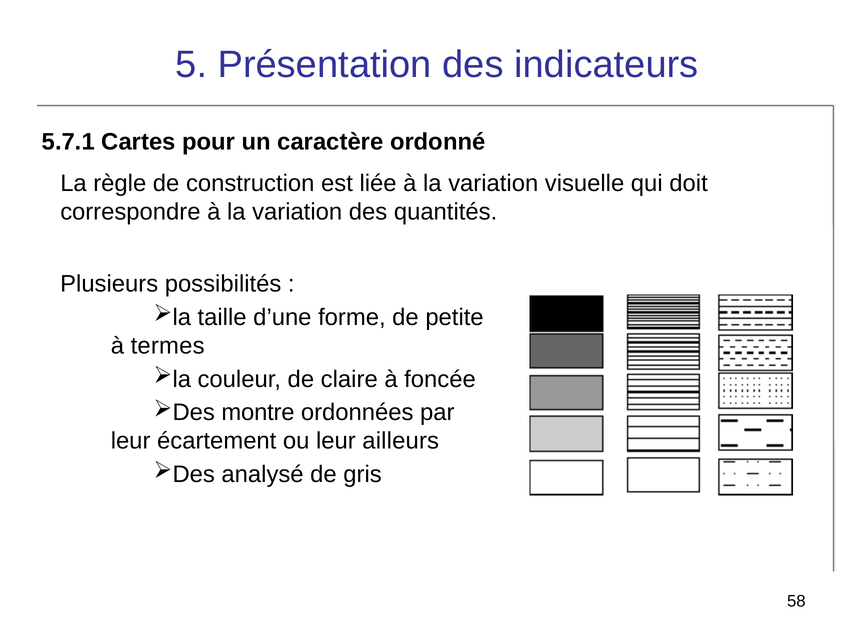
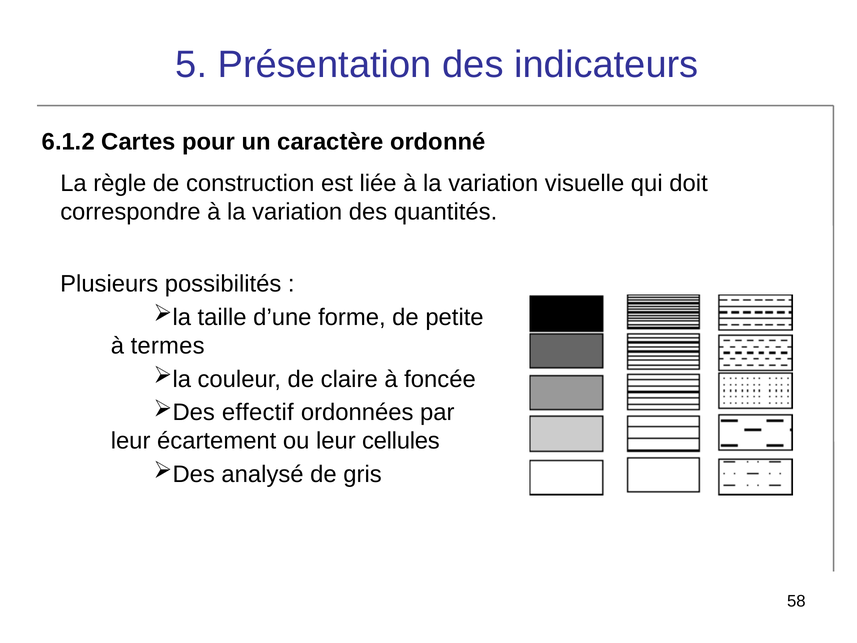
5.7.1: 5.7.1 -> 6.1.2
montre: montre -> effectif
ailleurs: ailleurs -> cellules
